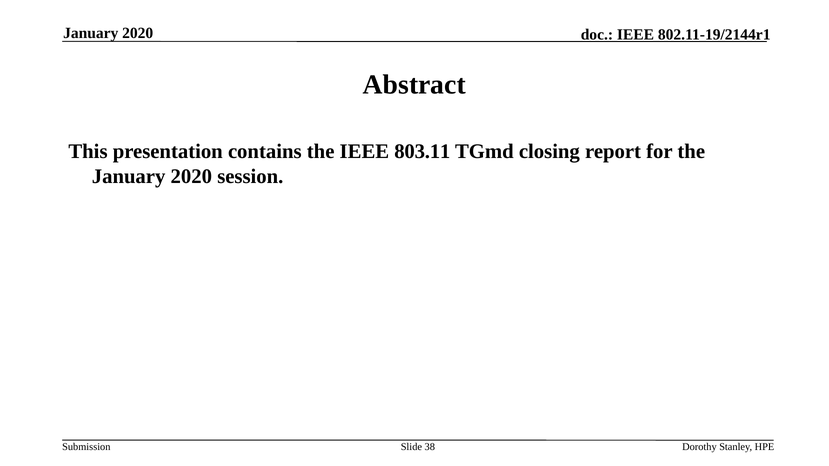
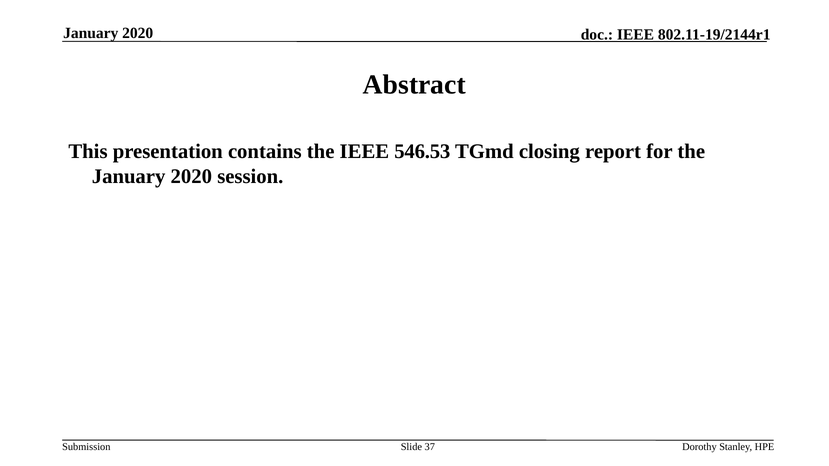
803.11: 803.11 -> 546.53
38: 38 -> 37
